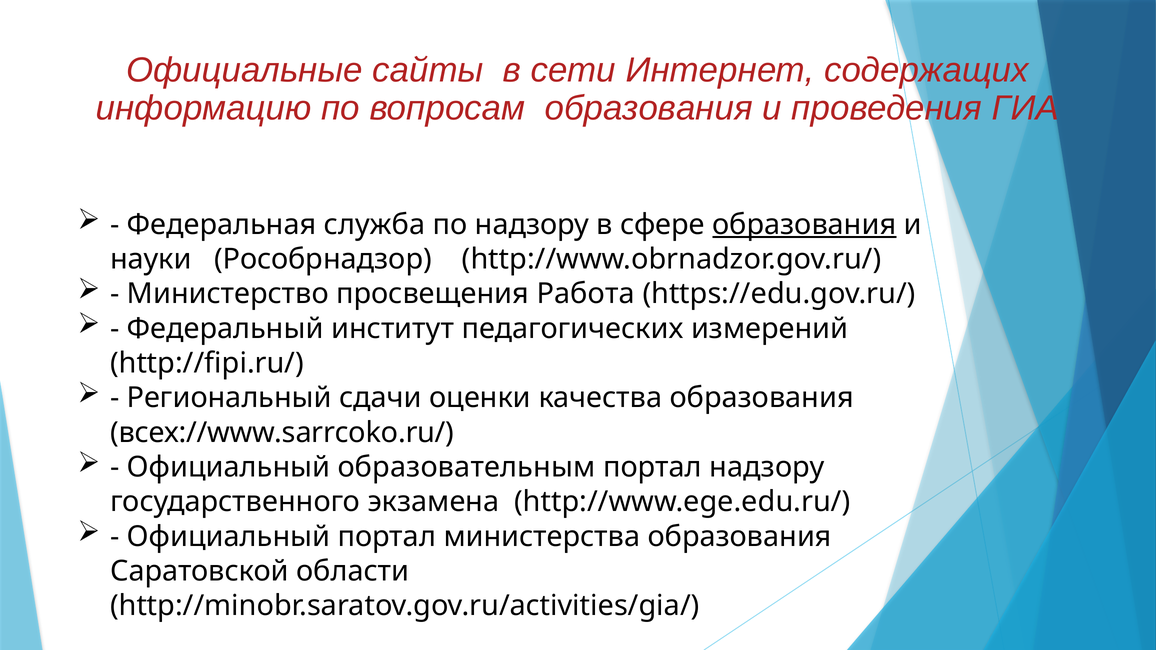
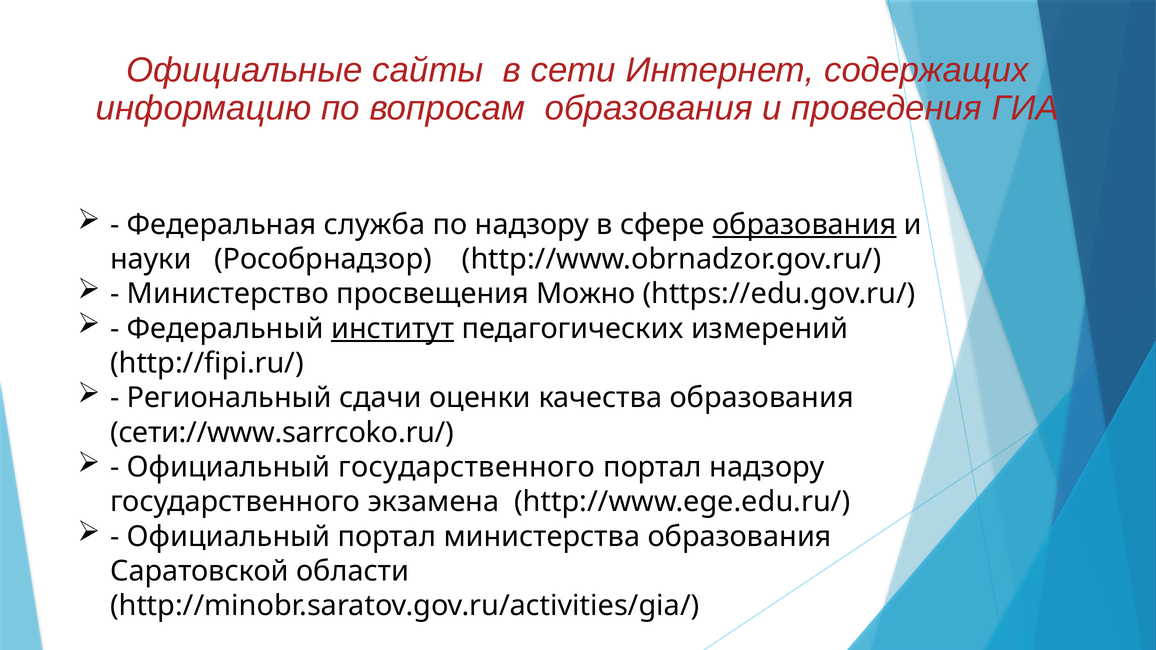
Работа: Работа -> Можно
институт underline: none -> present
всех://www.sarrcoko.ru/: всех://www.sarrcoko.ru/ -> сети://www.sarrcoko.ru/
Официальный образовательным: образовательным -> государственного
